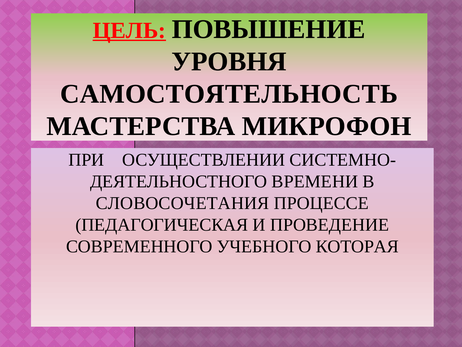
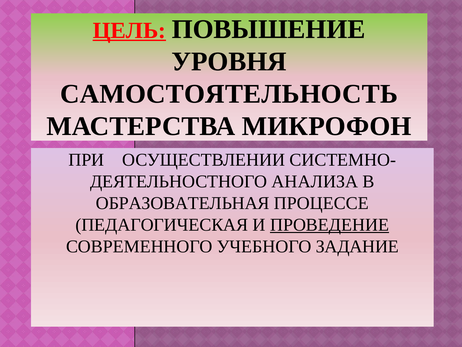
ВРЕМЕНИ: ВРЕМЕНИ -> АНАЛИЗА
СЛОВОСОЧЕТАНИЯ: СЛОВОСОЧЕТАНИЯ -> ОБРАЗОВАТЕЛЬНАЯ
ПРОВЕДЕНИЕ underline: none -> present
КОТОРАЯ: КОТОРАЯ -> ЗАДАНИЕ
